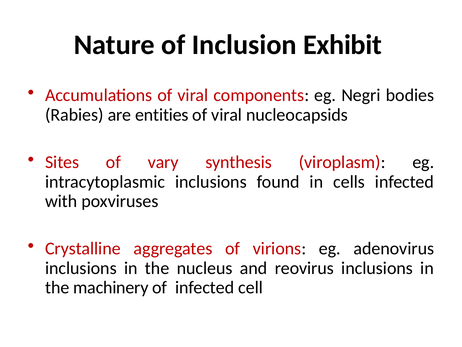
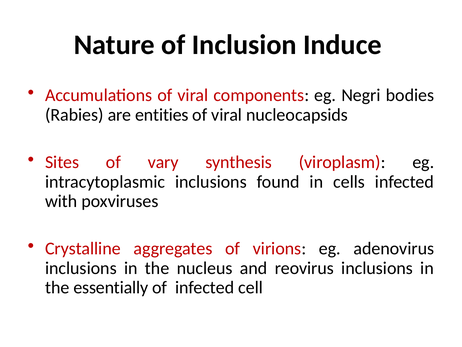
Exhibit: Exhibit -> Induce
machinery: machinery -> essentially
